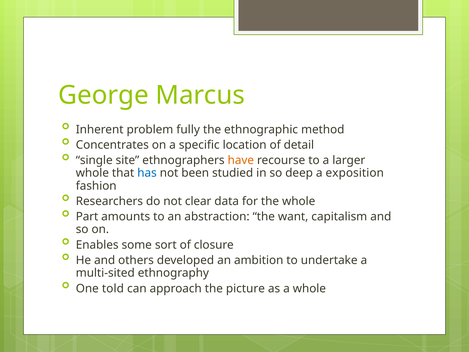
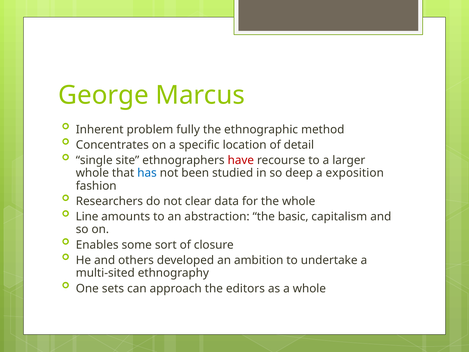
have colour: orange -> red
Part: Part -> Line
want: want -> basic
told: told -> sets
picture: picture -> editors
